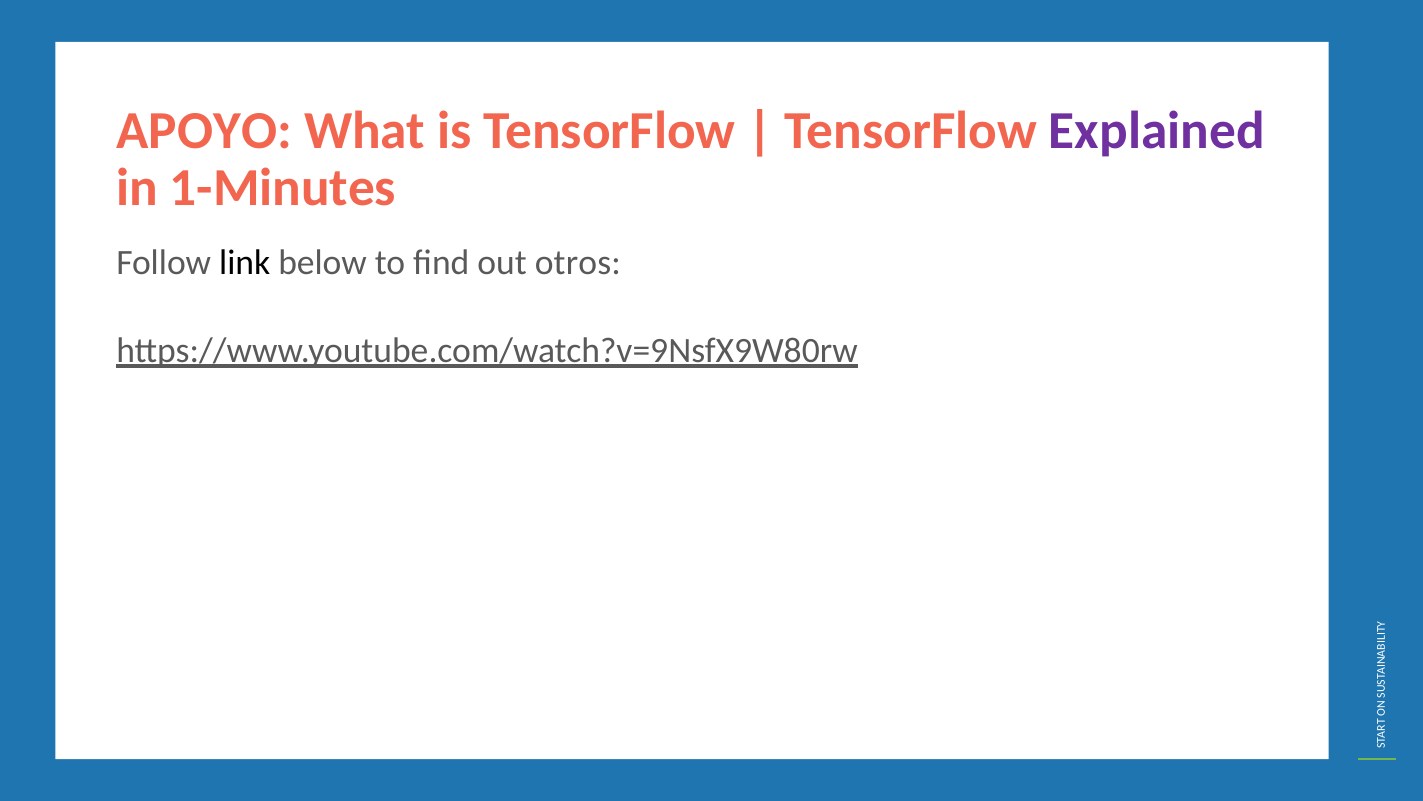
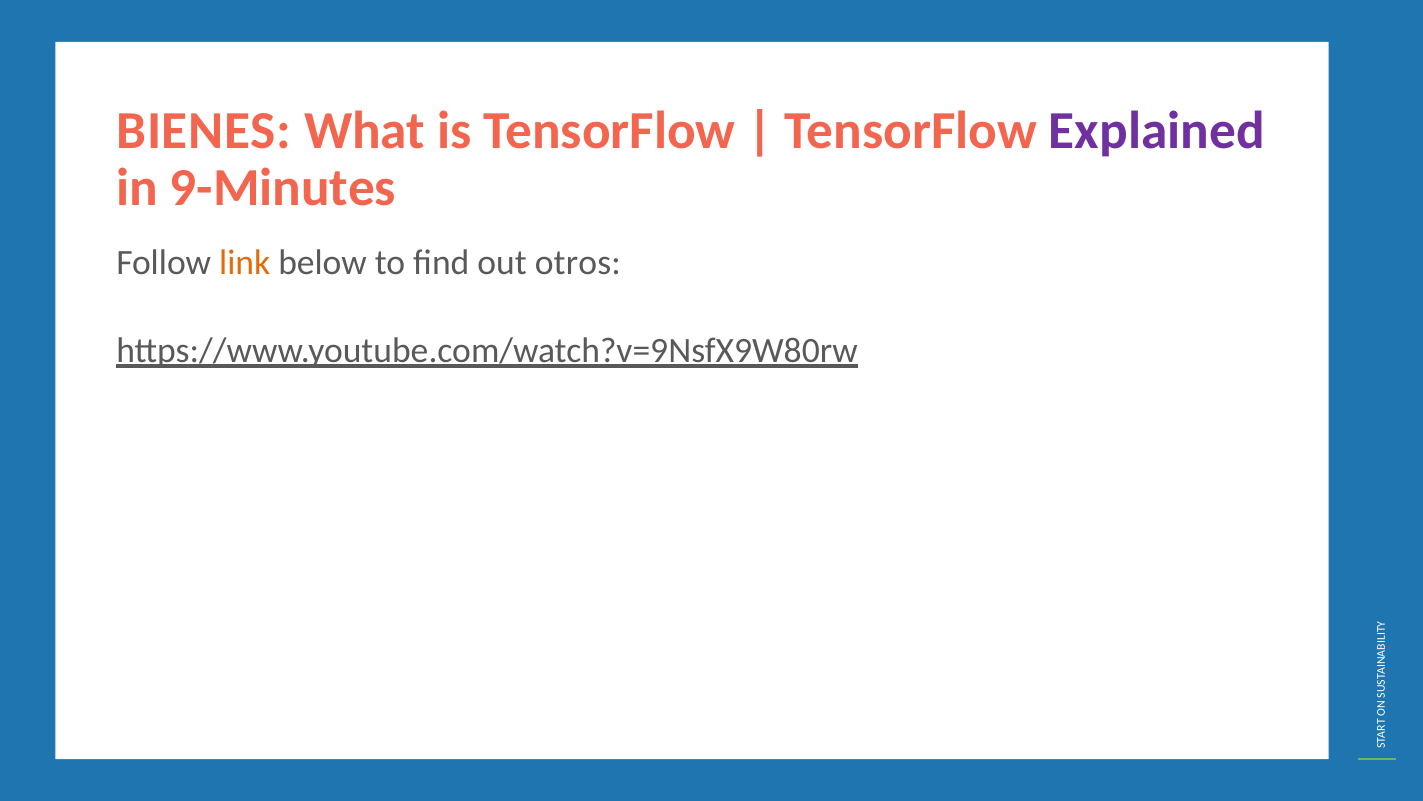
APOYO: APOYO -> BIENES
1-Minutes: 1-Minutes -> 9-Minutes
link colour: black -> orange
